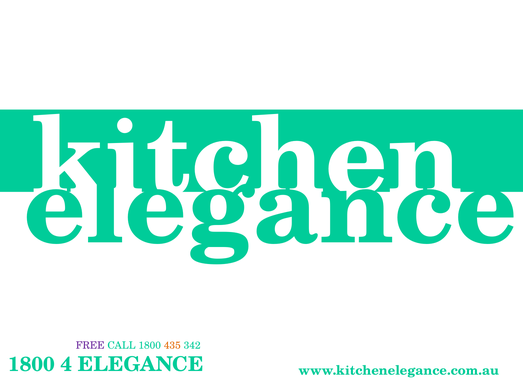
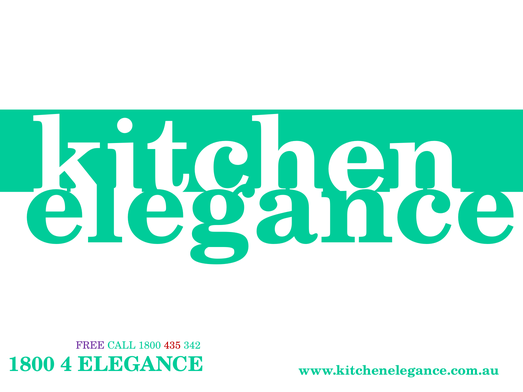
435 colour: orange -> red
